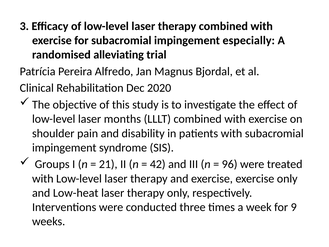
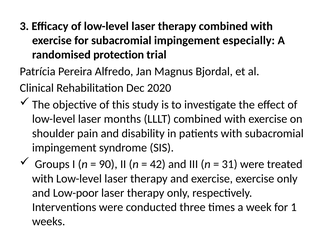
alleviating: alleviating -> protection
21: 21 -> 90
96: 96 -> 31
Low-heat: Low-heat -> Low-poor
9: 9 -> 1
